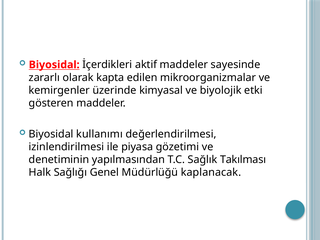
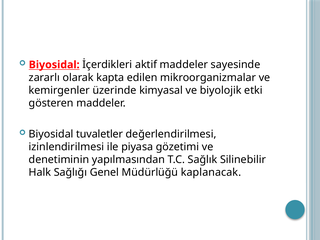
kullanımı: kullanımı -> tuvaletler
Takılması: Takılması -> Silinebilir
